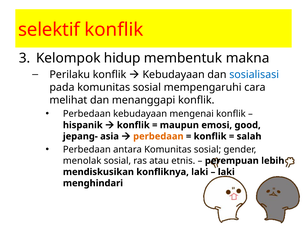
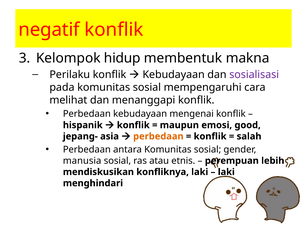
selektif: selektif -> negatif
sosialisasi colour: blue -> purple
menolak: menolak -> manusia
